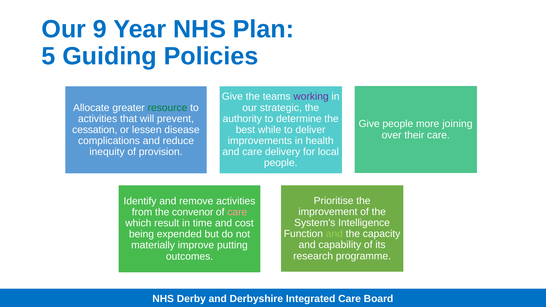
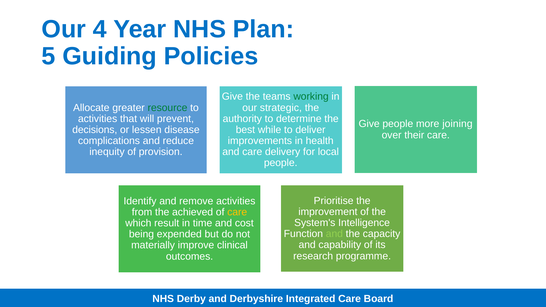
9: 9 -> 4
working colour: purple -> green
cessation: cessation -> decisions
convenor: convenor -> achieved
care at (237, 212) colour: pink -> yellow
putting: putting -> clinical
